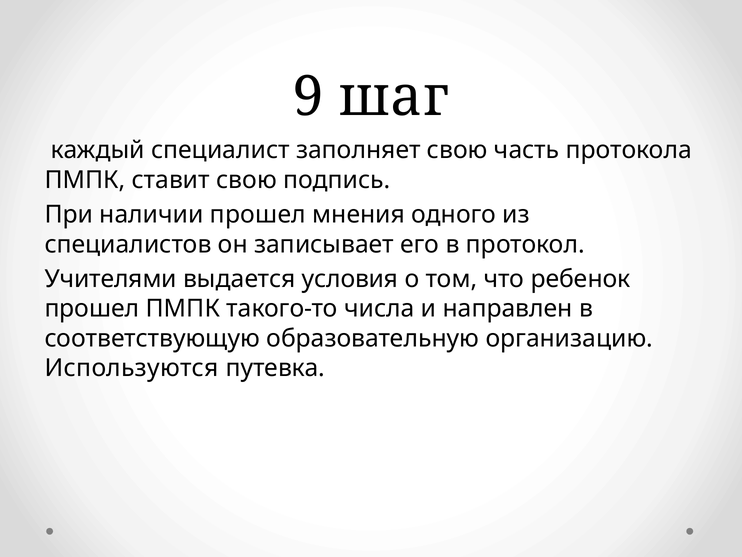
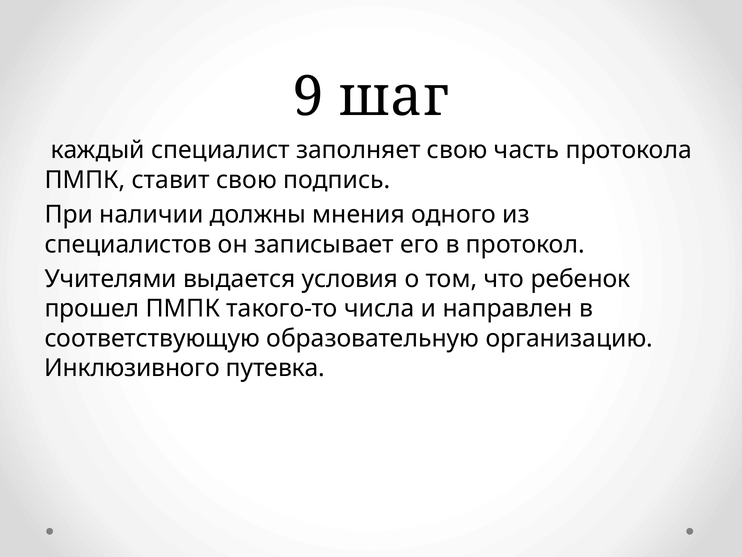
наличии прошел: прошел -> должны
Используются: Используются -> Инклюзивного
